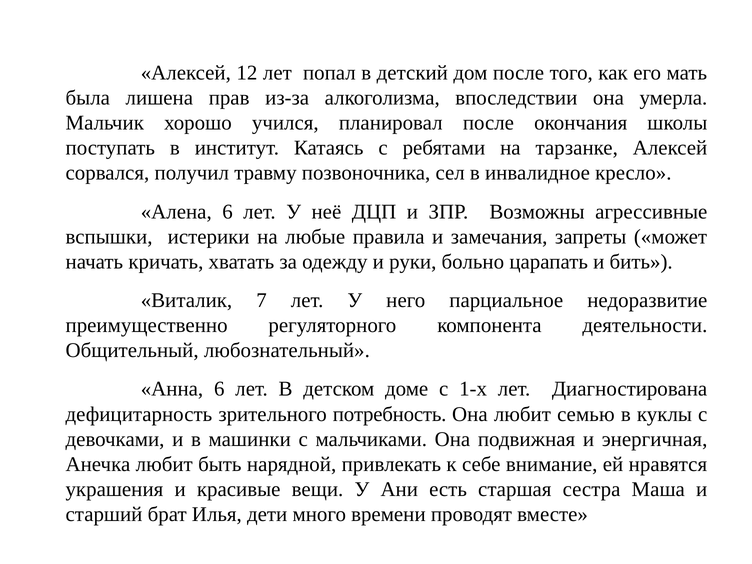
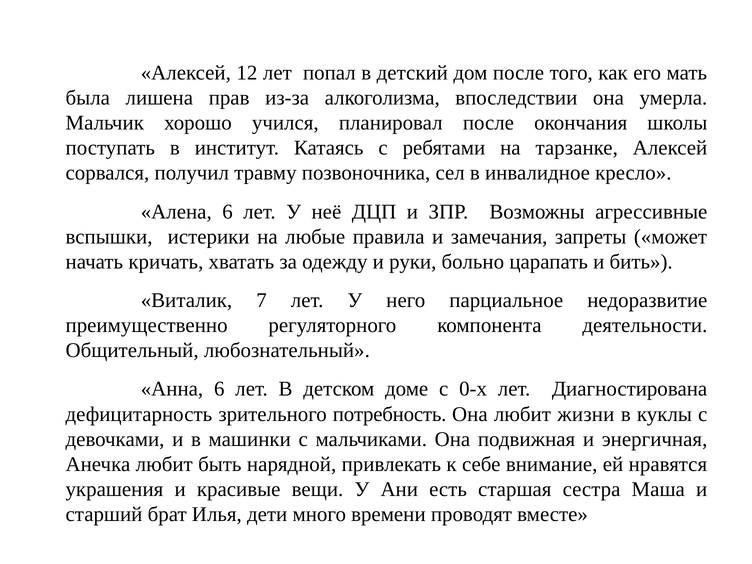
1-х: 1-х -> 0-х
семью: семью -> жизни
